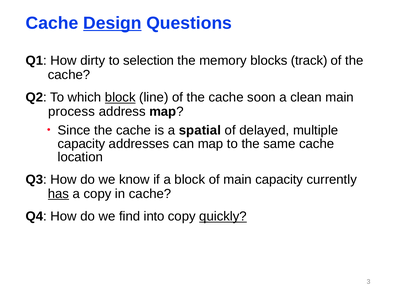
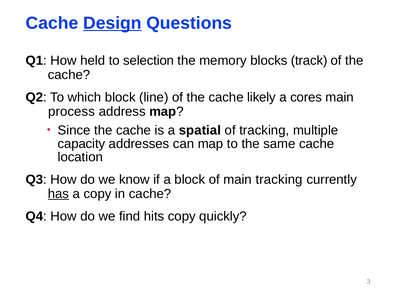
dirty: dirty -> held
block at (120, 98) underline: present -> none
soon: soon -> likely
clean: clean -> cores
of delayed: delayed -> tracking
main capacity: capacity -> tracking
into: into -> hits
quickly underline: present -> none
